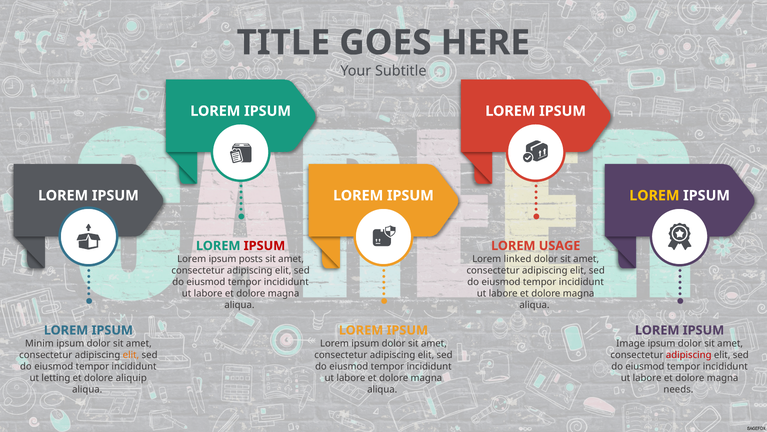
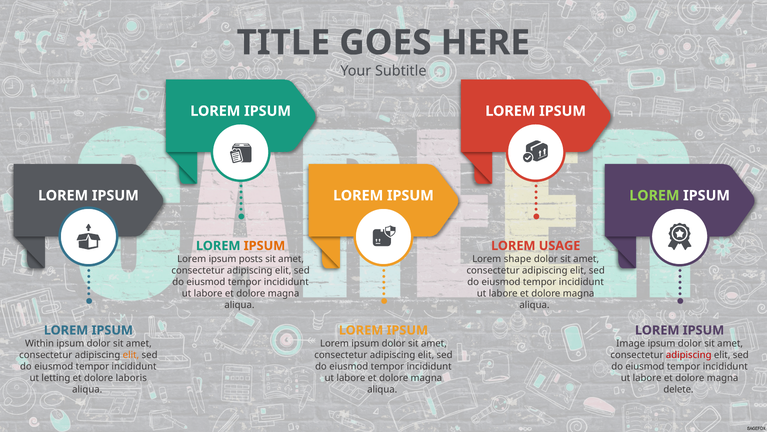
LOREM at (654, 195) colour: yellow -> light green
IPSUM at (264, 245) colour: red -> orange
linked: linked -> shape
Minim: Minim -> Within
aliquip: aliquip -> laboris
needs: needs -> delete
